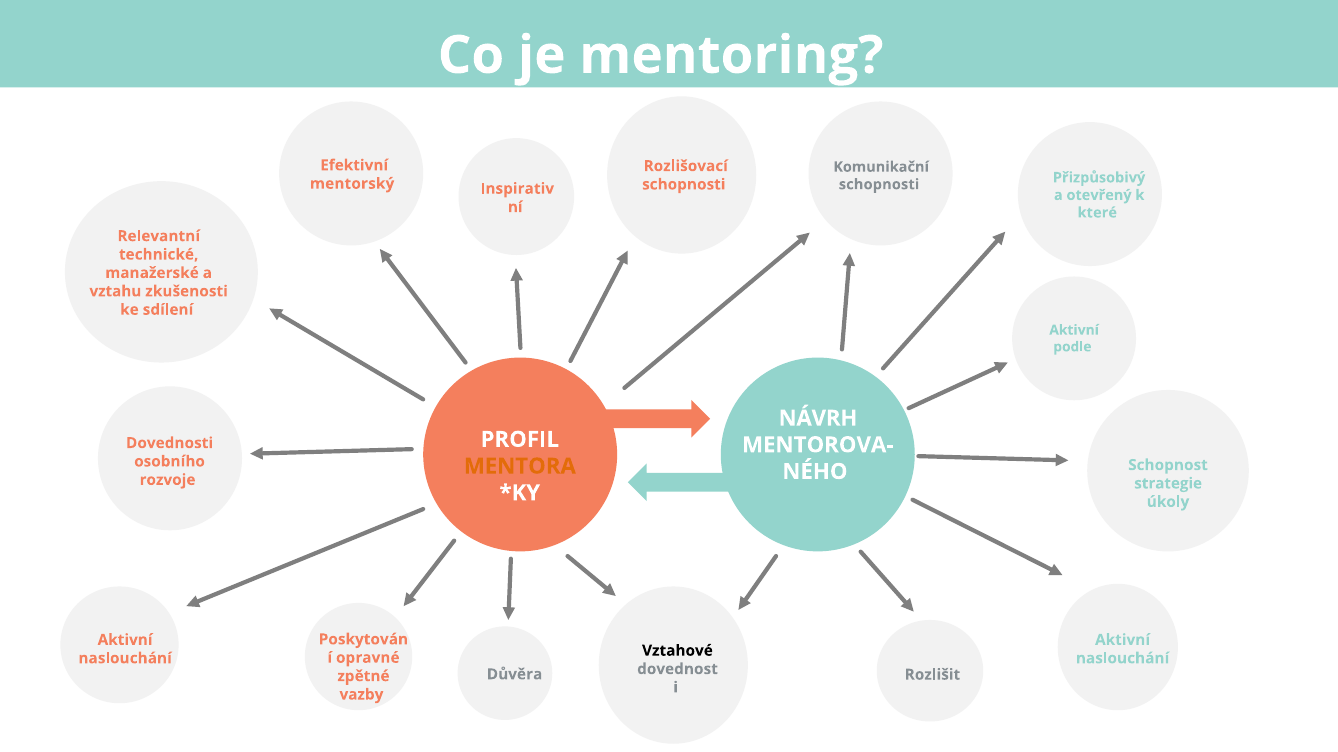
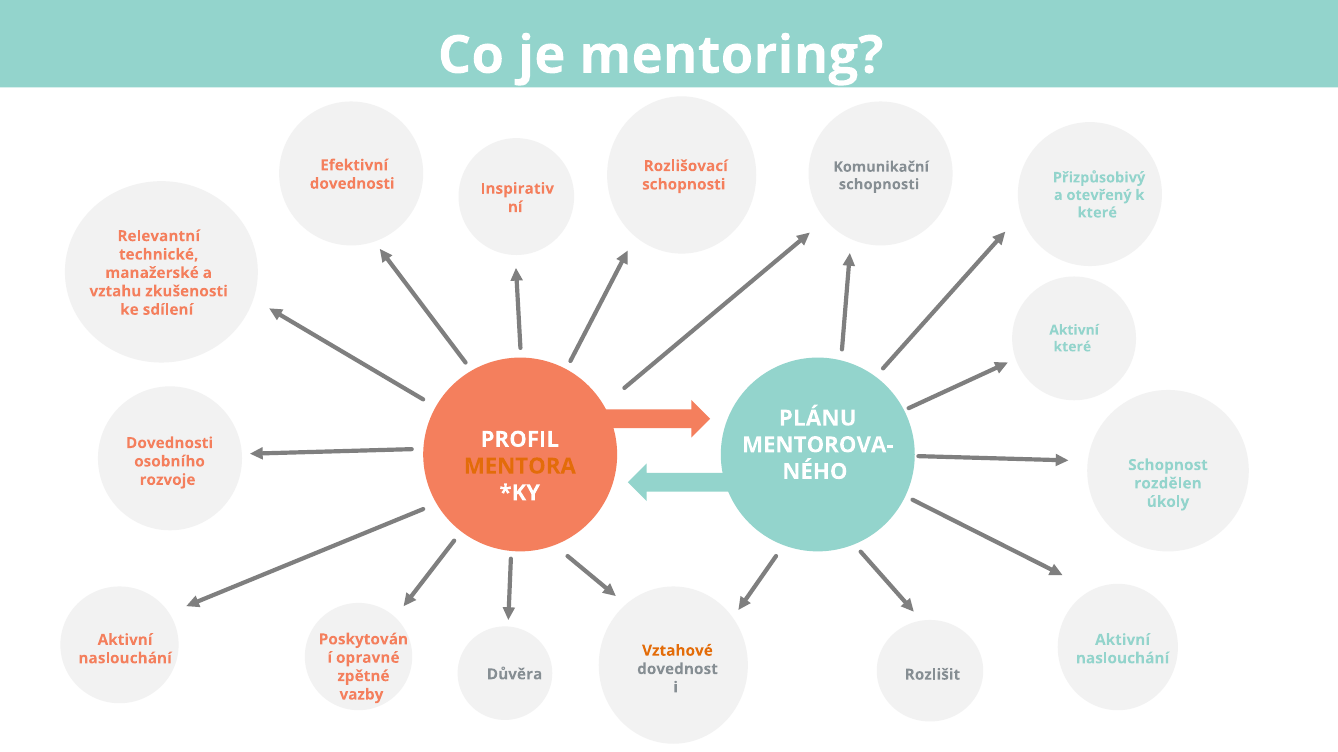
mentorský at (352, 184): mentorský -> dovednosti
podle at (1072, 347): podle -> které
NÁVRH: NÁVRH -> PLÁNU
strategie: strategie -> rozdělen
Vztahové colour: black -> orange
